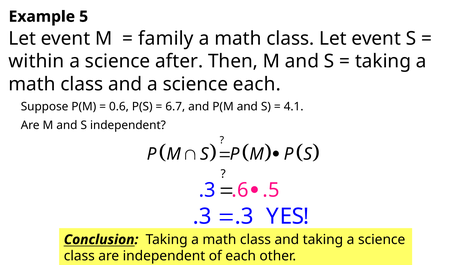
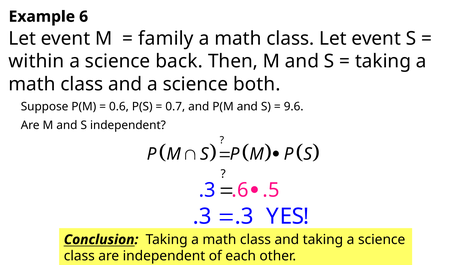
Example 5: 5 -> 6
after: after -> back
science each: each -> both
6.7: 6.7 -> 0.7
4.1: 4.1 -> 9.6
